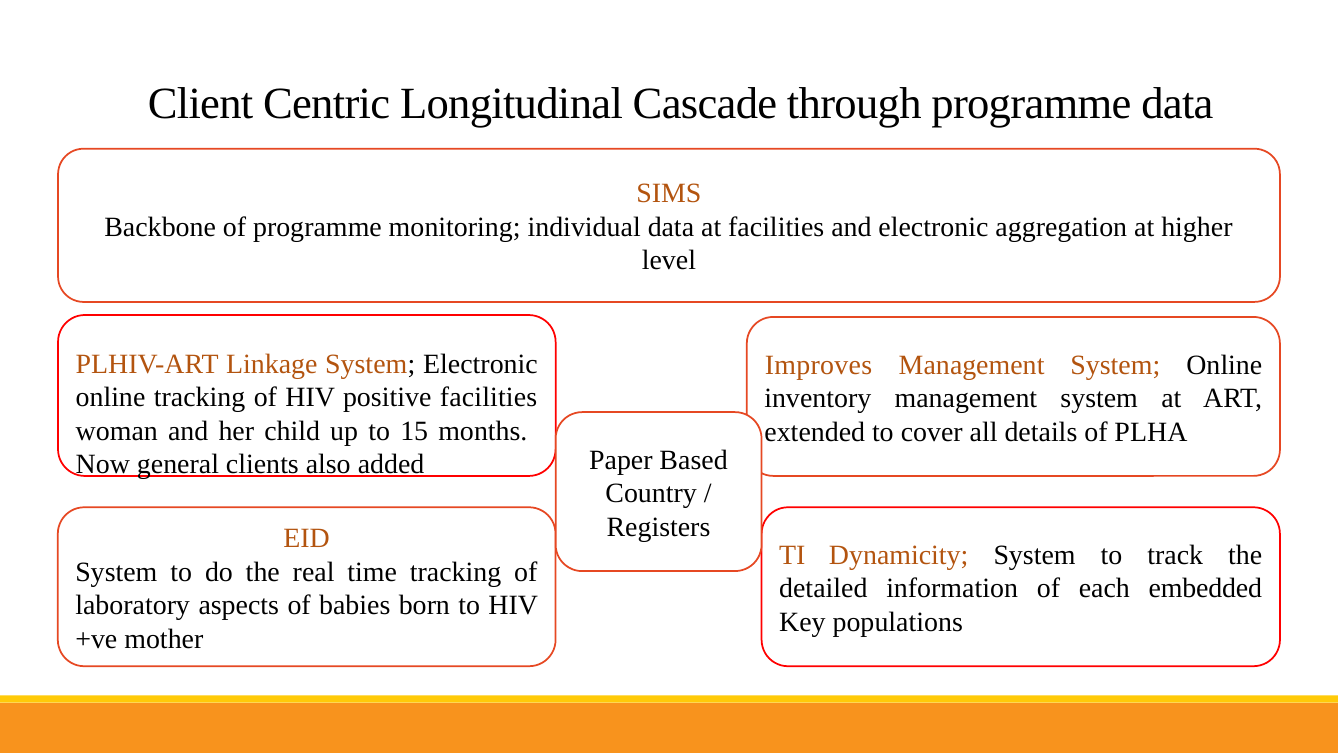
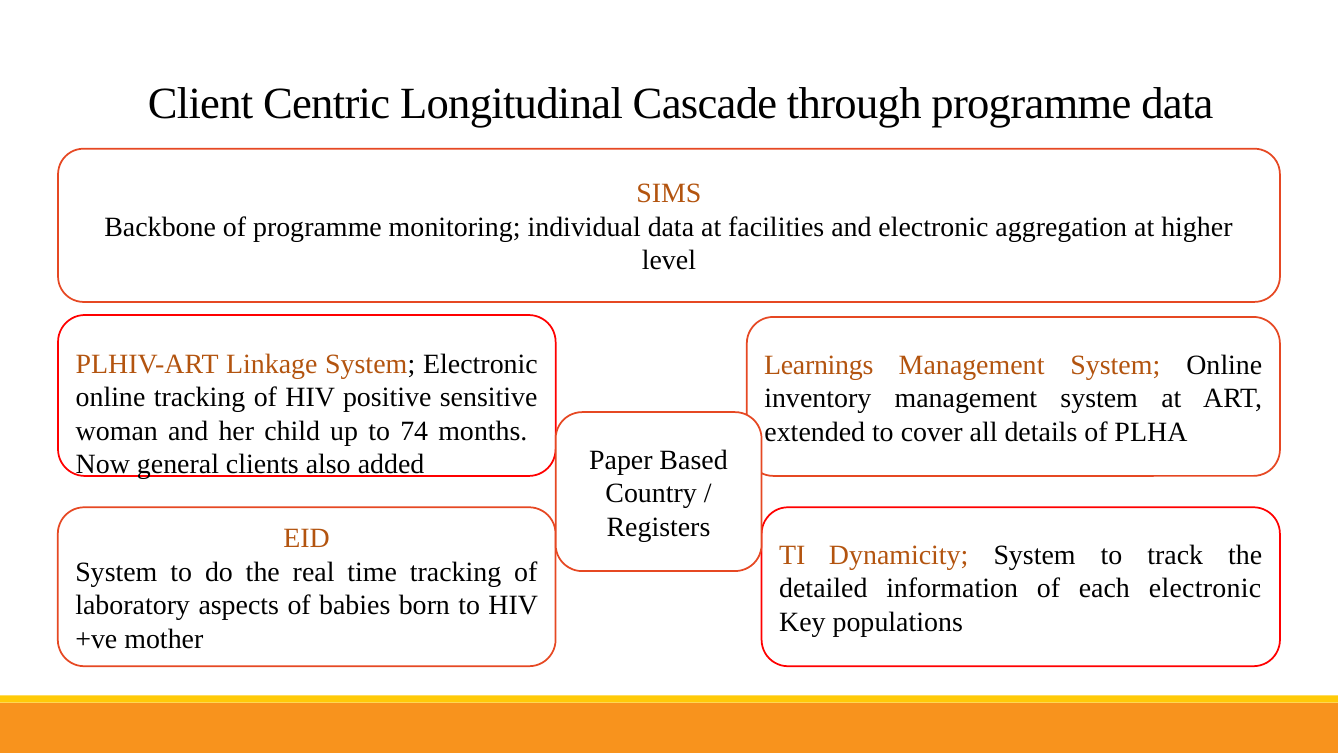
Improves: Improves -> Learnings
positive facilities: facilities -> sensitive
15: 15 -> 74
each embedded: embedded -> electronic
